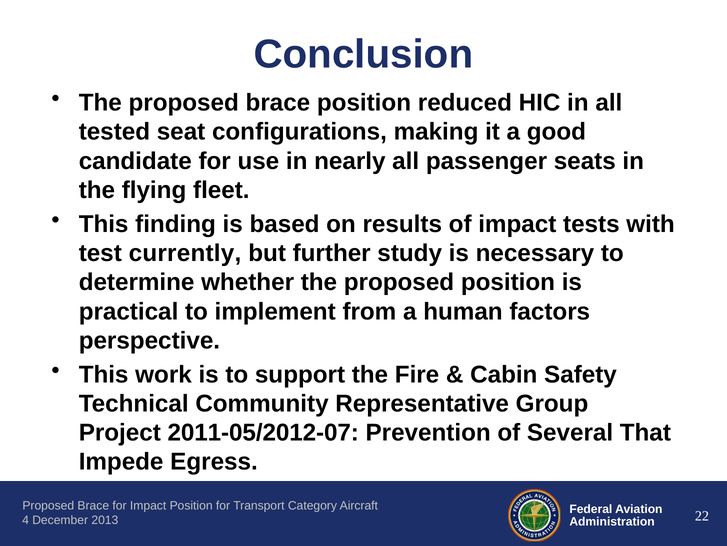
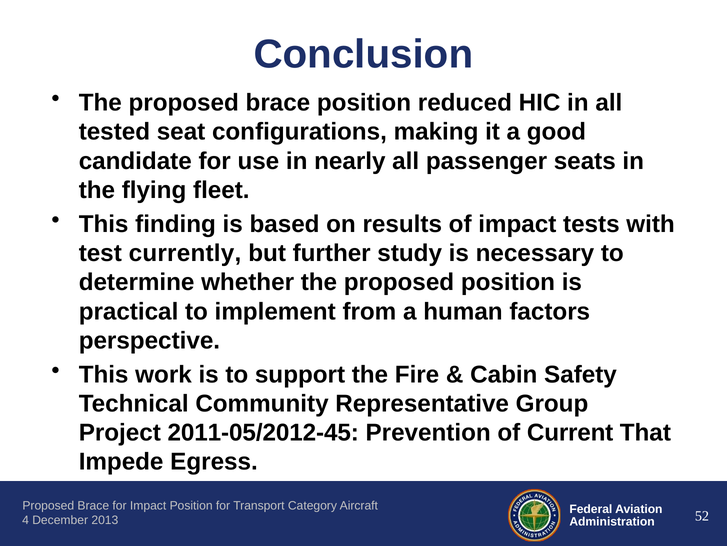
2011-05/2012-07: 2011-05/2012-07 -> 2011-05/2012-45
Several: Several -> Current
22: 22 -> 52
